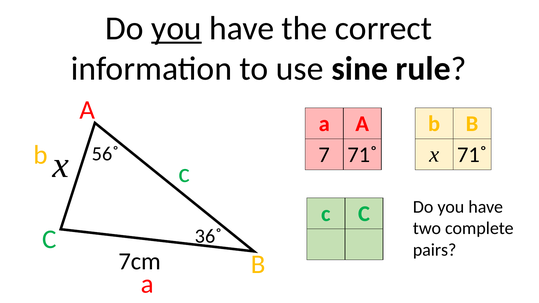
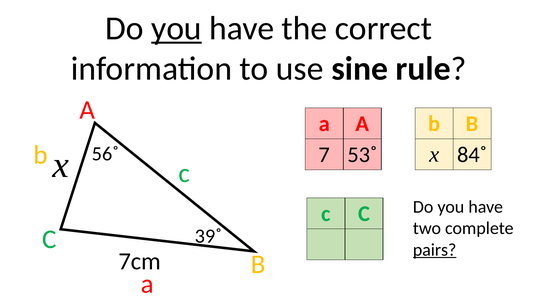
x 71˚: 71˚ -> 84˚
7 71˚: 71˚ -> 53˚
36˚: 36˚ -> 39˚
pairs underline: none -> present
